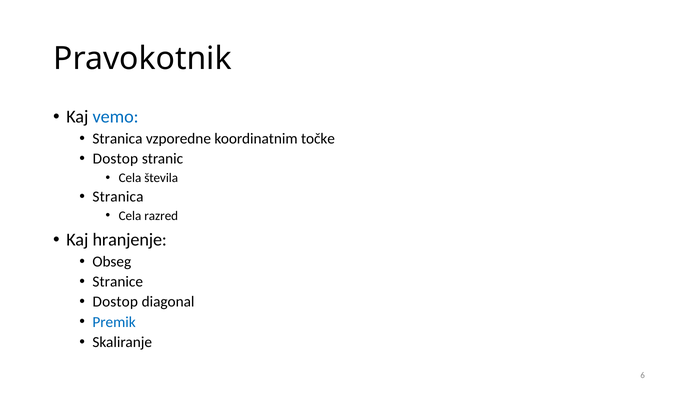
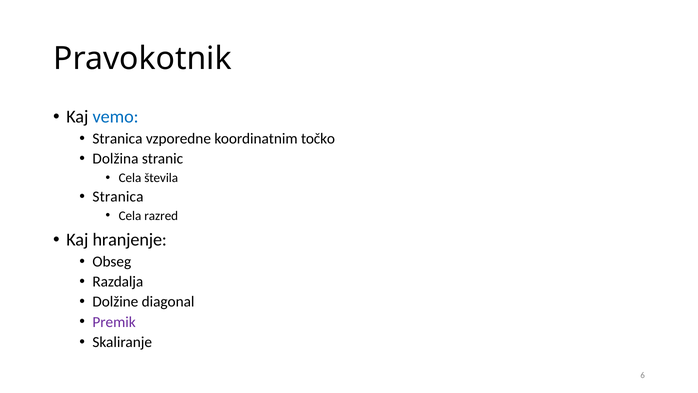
točke: točke -> točko
Dostop at (115, 159): Dostop -> Dolžina
Stranice: Stranice -> Razdalja
Dostop at (115, 302): Dostop -> Dolžine
Premik colour: blue -> purple
